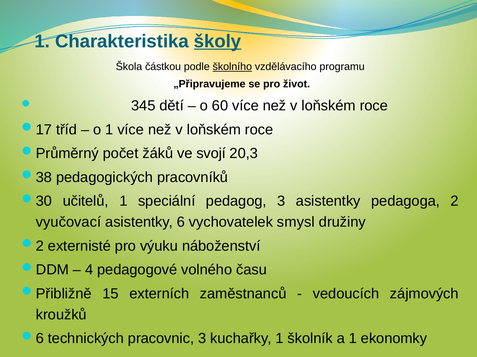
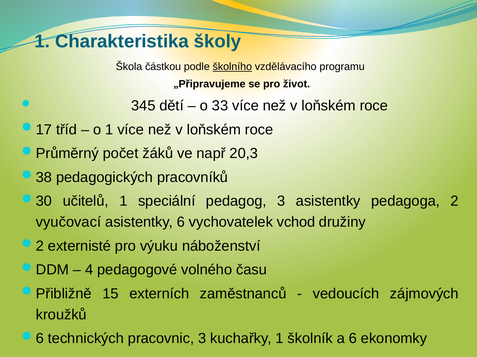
školy underline: present -> none
60: 60 -> 33
svojí: svojí -> např
smysl: smysl -> vchod
a 1: 1 -> 6
